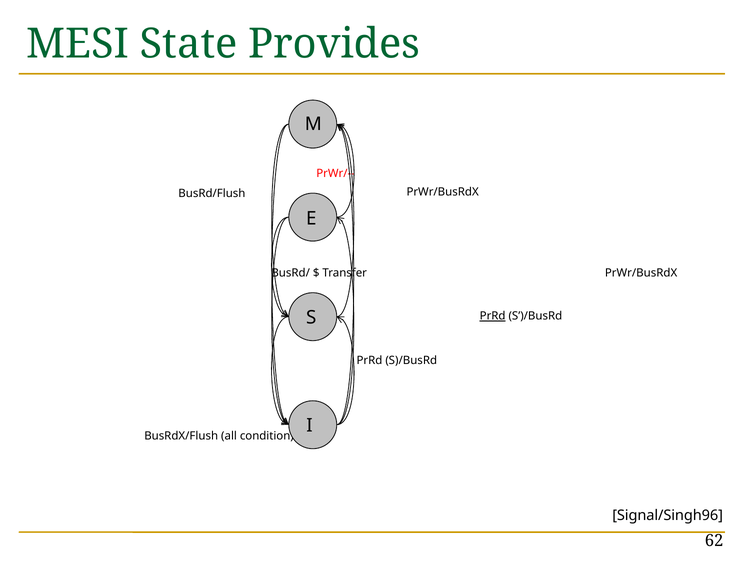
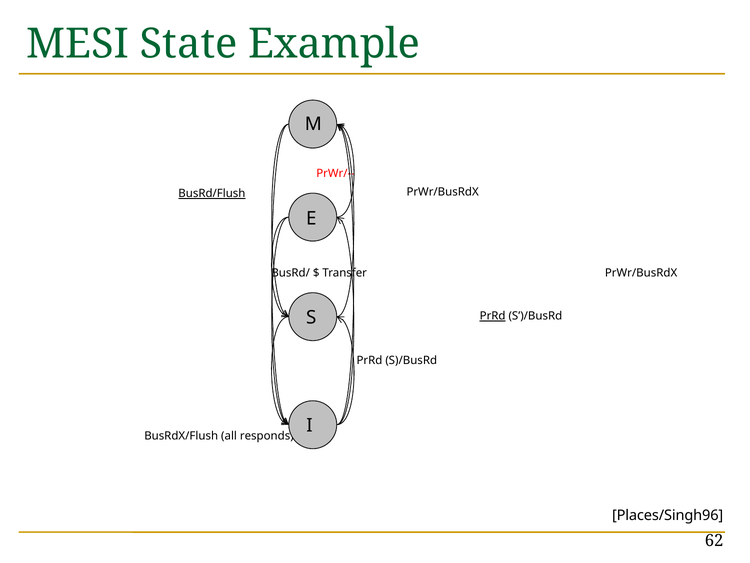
Provides: Provides -> Example
BusRd/Flush underline: none -> present
condition: condition -> responds
Signal/Singh96: Signal/Singh96 -> Places/Singh96
